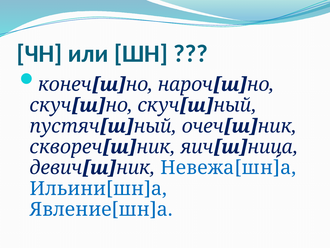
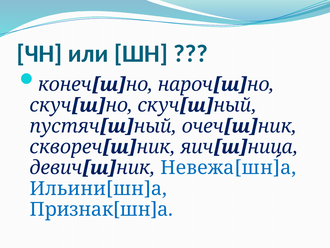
Явление[шн]а: Явление[шн]а -> Признак[шн]а
